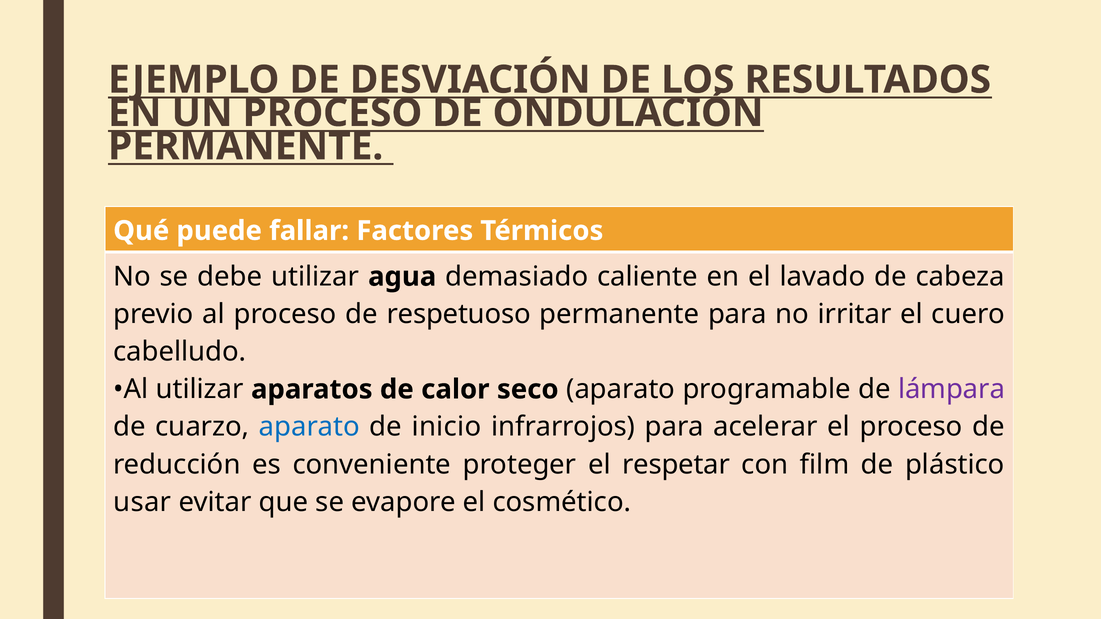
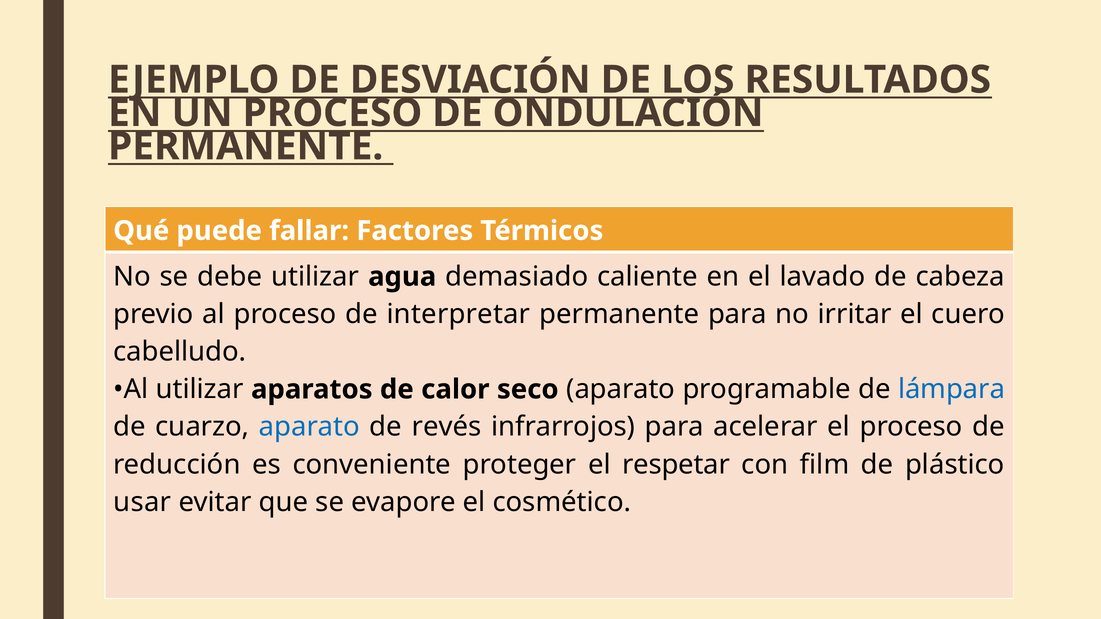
respetuoso: respetuoso -> interpretar
lámpara colour: purple -> blue
inicio: inicio -> revés
